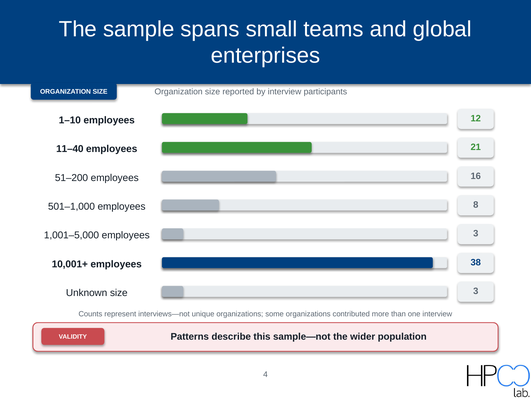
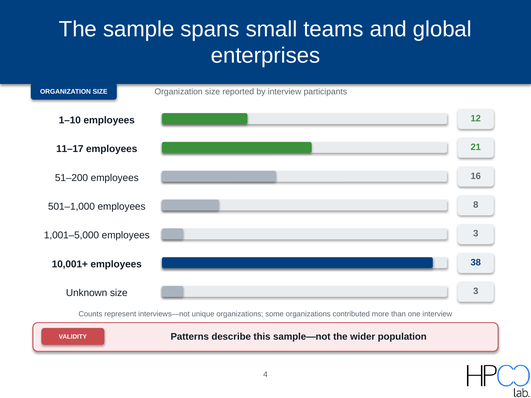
11–40: 11–40 -> 11–17
